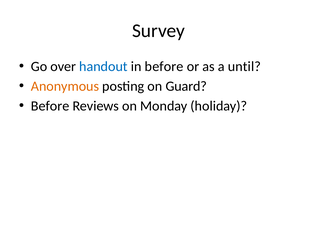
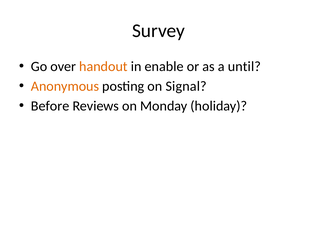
handout colour: blue -> orange
in before: before -> enable
Guard: Guard -> Signal
